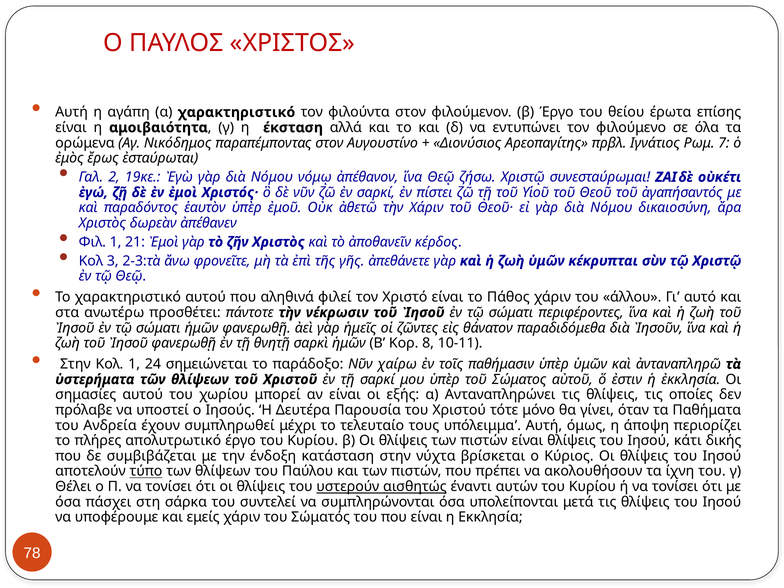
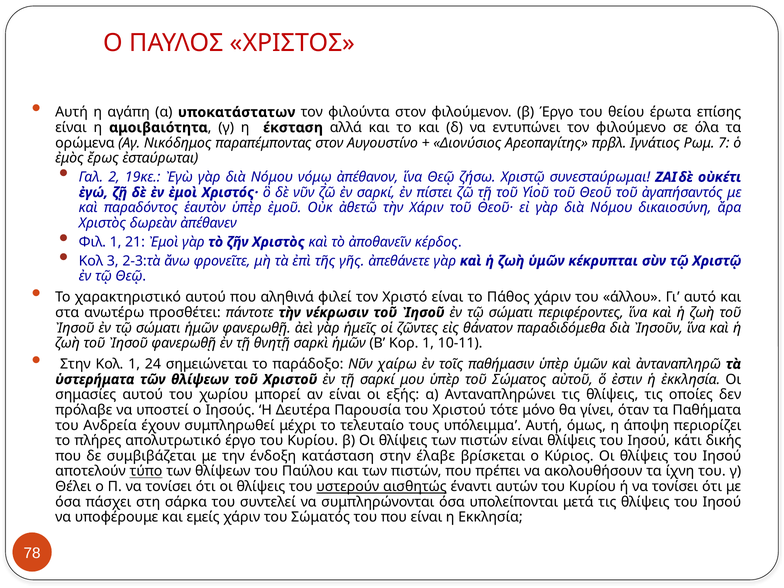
α χαρακτηριστικό: χαρακτηριστικό -> υποκατάστατων
Κορ 8: 8 -> 1
νύχτα: νύχτα -> έλαβε
